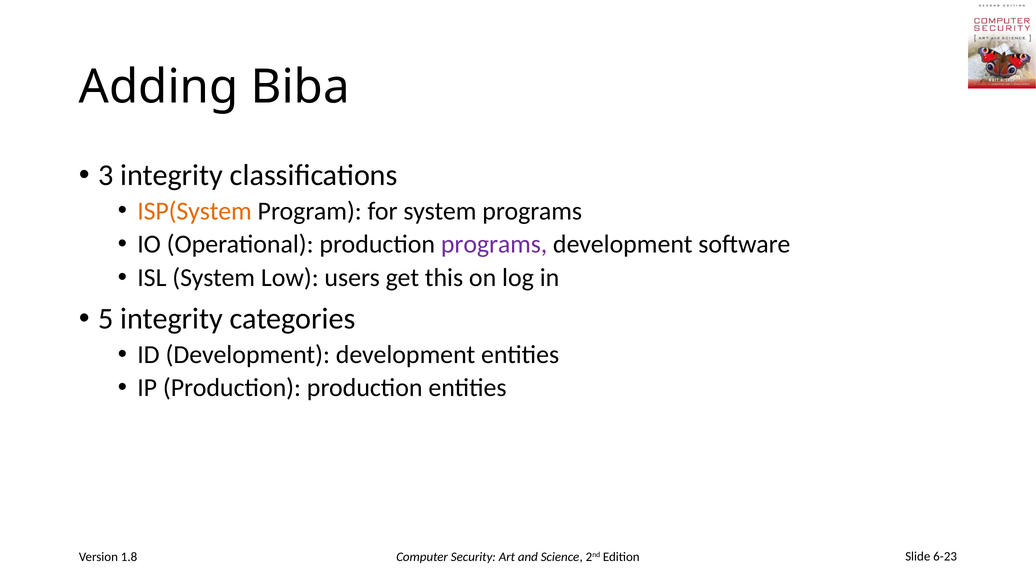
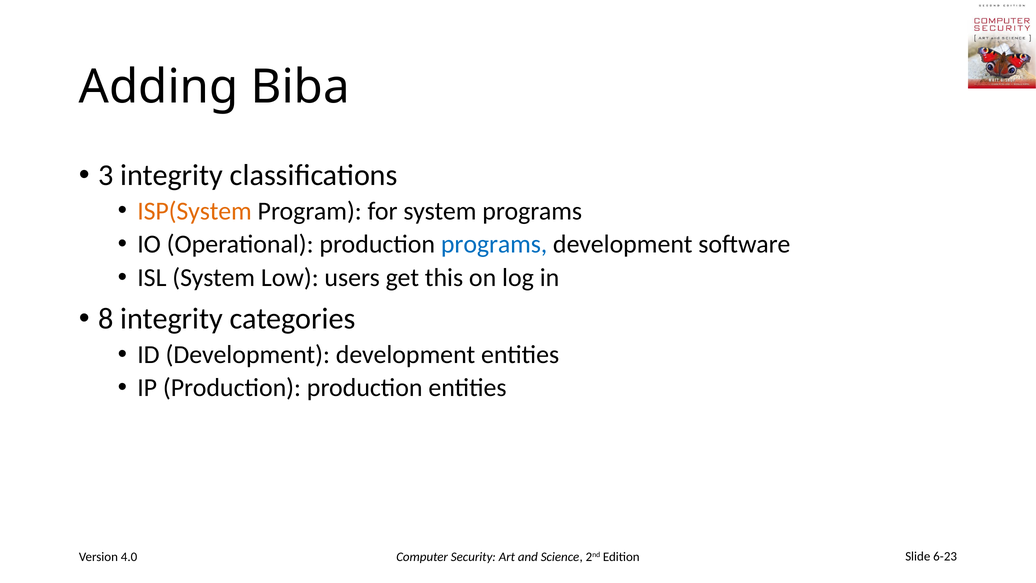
programs at (494, 244) colour: purple -> blue
5: 5 -> 8
1.8: 1.8 -> 4.0
